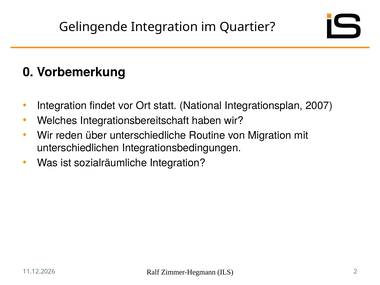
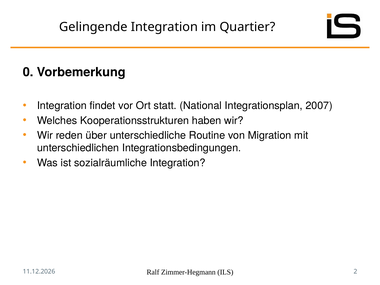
Integrationsbereitschaft: Integrationsbereitschaft -> Kooperationsstrukturen
